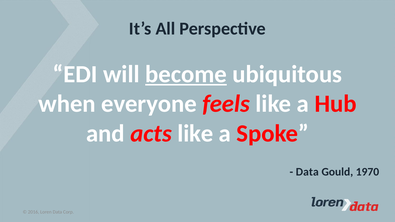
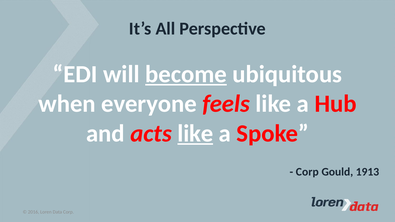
like at (195, 134) underline: none -> present
Data at (307, 172): Data -> Corp
1970: 1970 -> 1913
